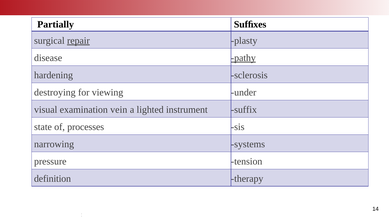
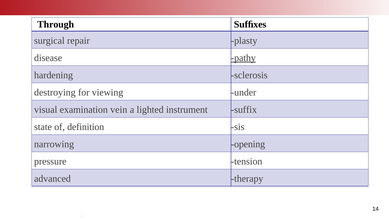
Partially: Partially -> Through
repair underline: present -> none
processes: processes -> definition
systems: systems -> opening
definition: definition -> advanced
